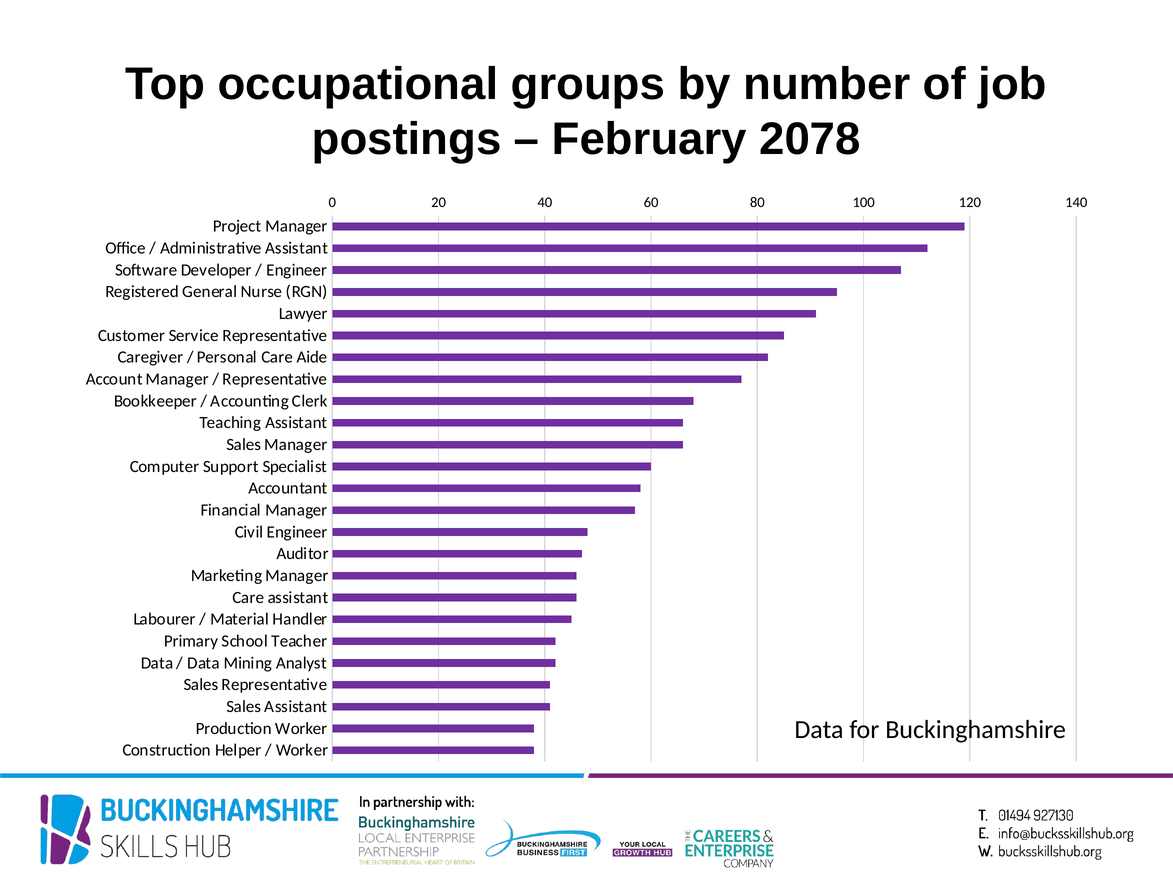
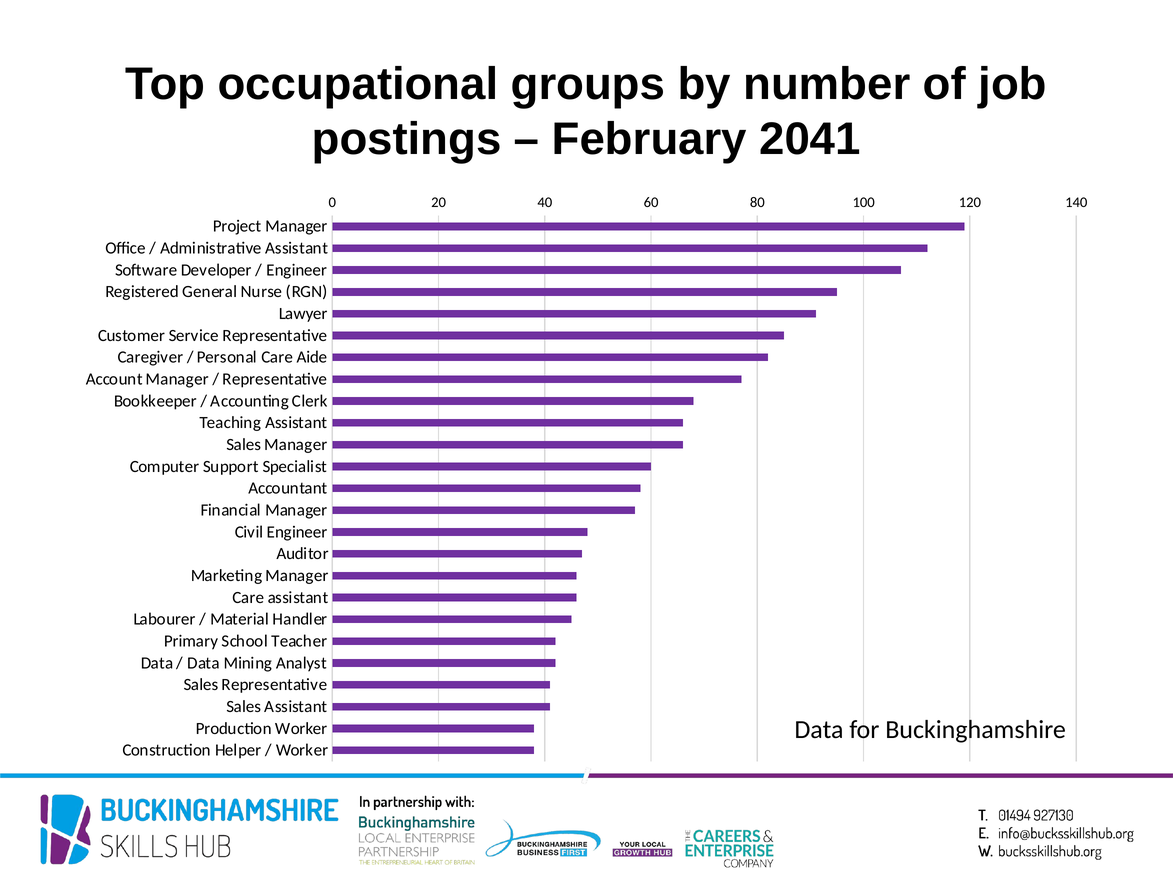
2078: 2078 -> 2041
